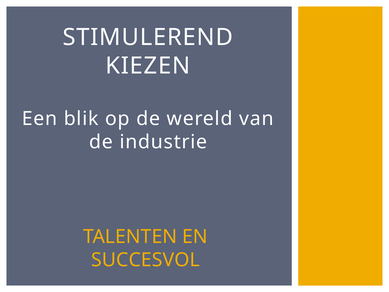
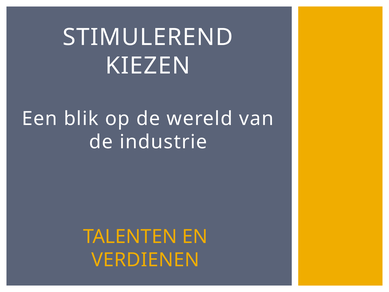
SUCCESVOL: SUCCESVOL -> VERDIENEN
